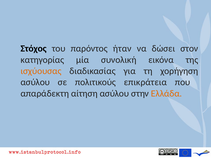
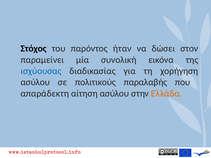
κατηγορίας: κατηγορίας -> παραμείνει
ισχύουσας colour: orange -> blue
επικράτεια: επικράτεια -> παραλαβής
